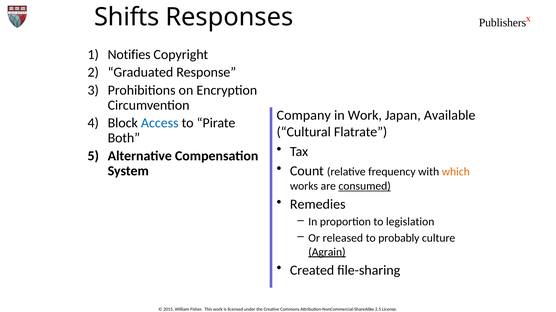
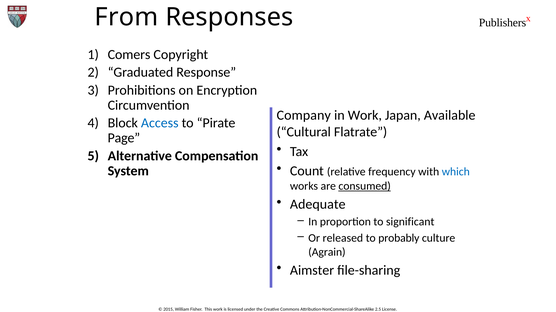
Shifts: Shifts -> From
Notifies: Notifies -> Comers
Both: Both -> Page
which colour: orange -> blue
Remedies: Remedies -> Adequate
legislation: legislation -> significant
Agrain underline: present -> none
Created: Created -> Aimster
